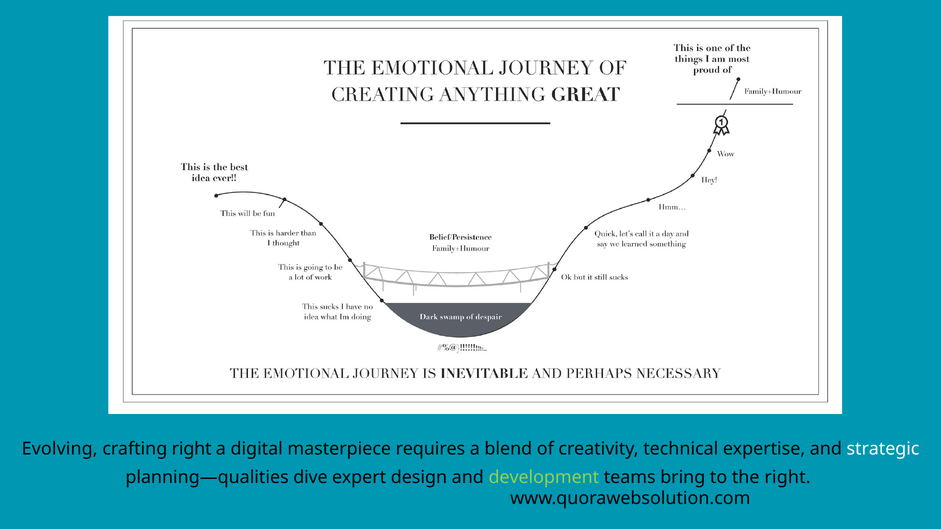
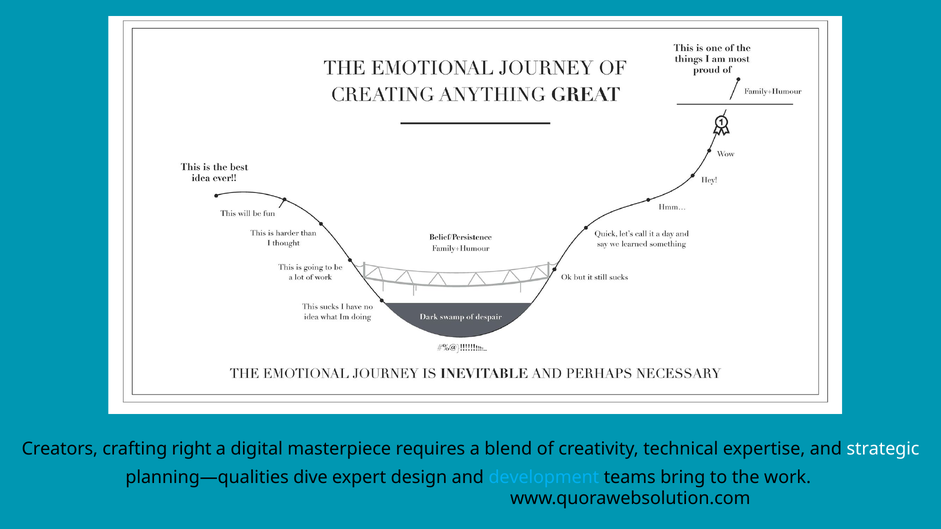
Evolving: Evolving -> Creators
development colour: light green -> light blue
the right: right -> work
